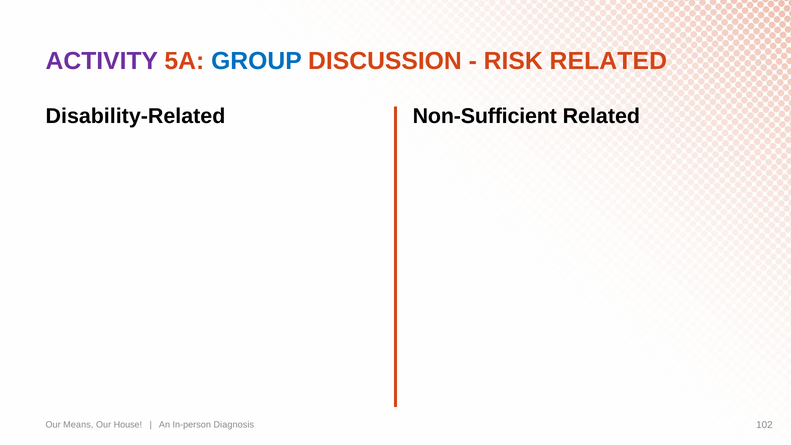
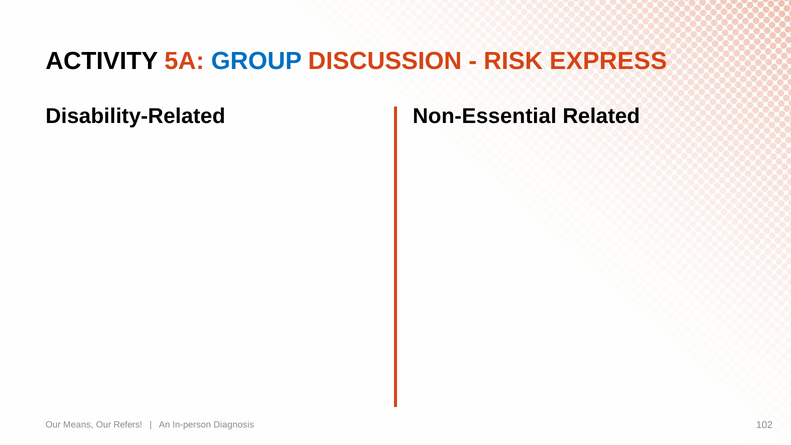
ACTIVITY colour: purple -> black
RISK RELATED: RELATED -> EXPRESS
Non-Sufficient: Non-Sufficient -> Non-Essential
House: House -> Refers
